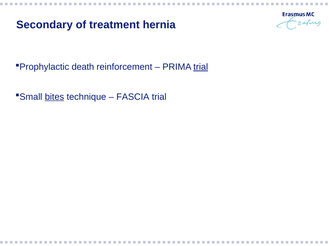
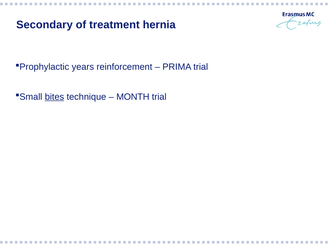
death: death -> years
trial at (201, 67) underline: present -> none
FASCIA: FASCIA -> MONTH
